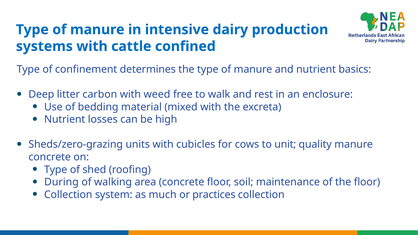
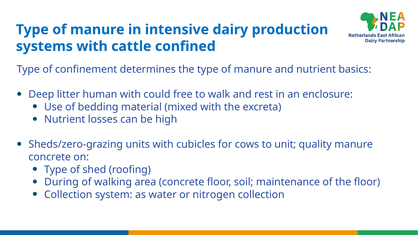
carbon: carbon -> human
weed: weed -> could
much: much -> water
practices: practices -> nitrogen
